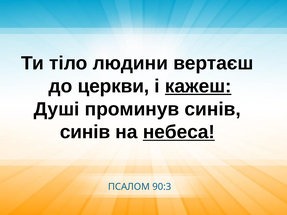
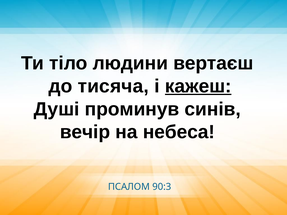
церкви: церкви -> тисяча
синів at (85, 132): синів -> вечір
небеса underline: present -> none
